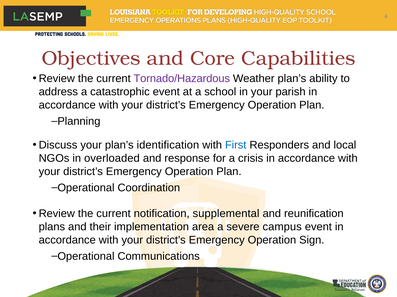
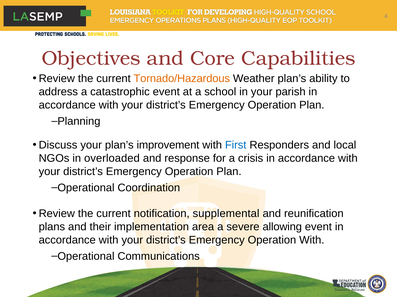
Tornado/Hazardous colour: purple -> orange
identification: identification -> improvement
campus: campus -> allowing
Operation Sign: Sign -> With
